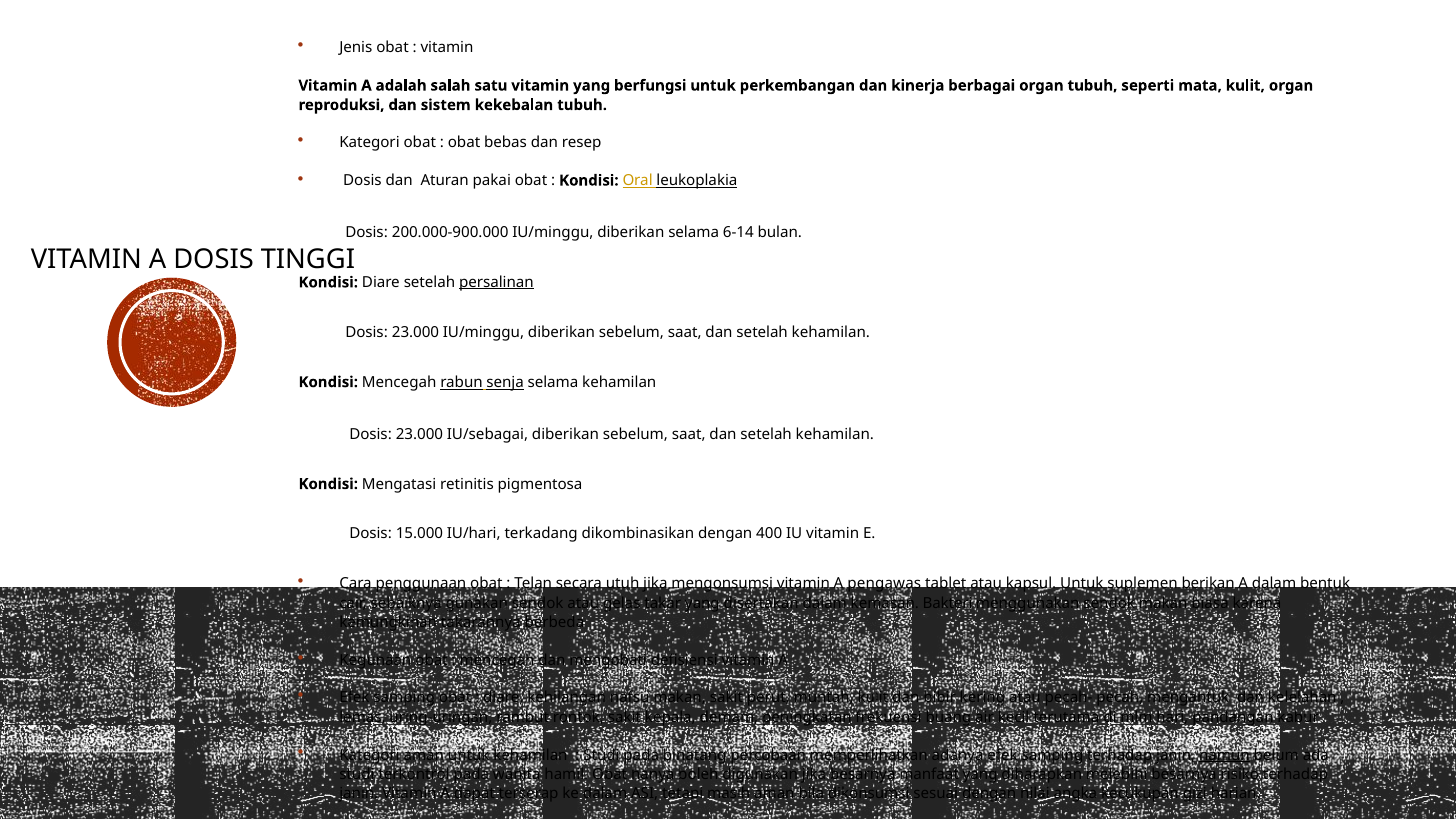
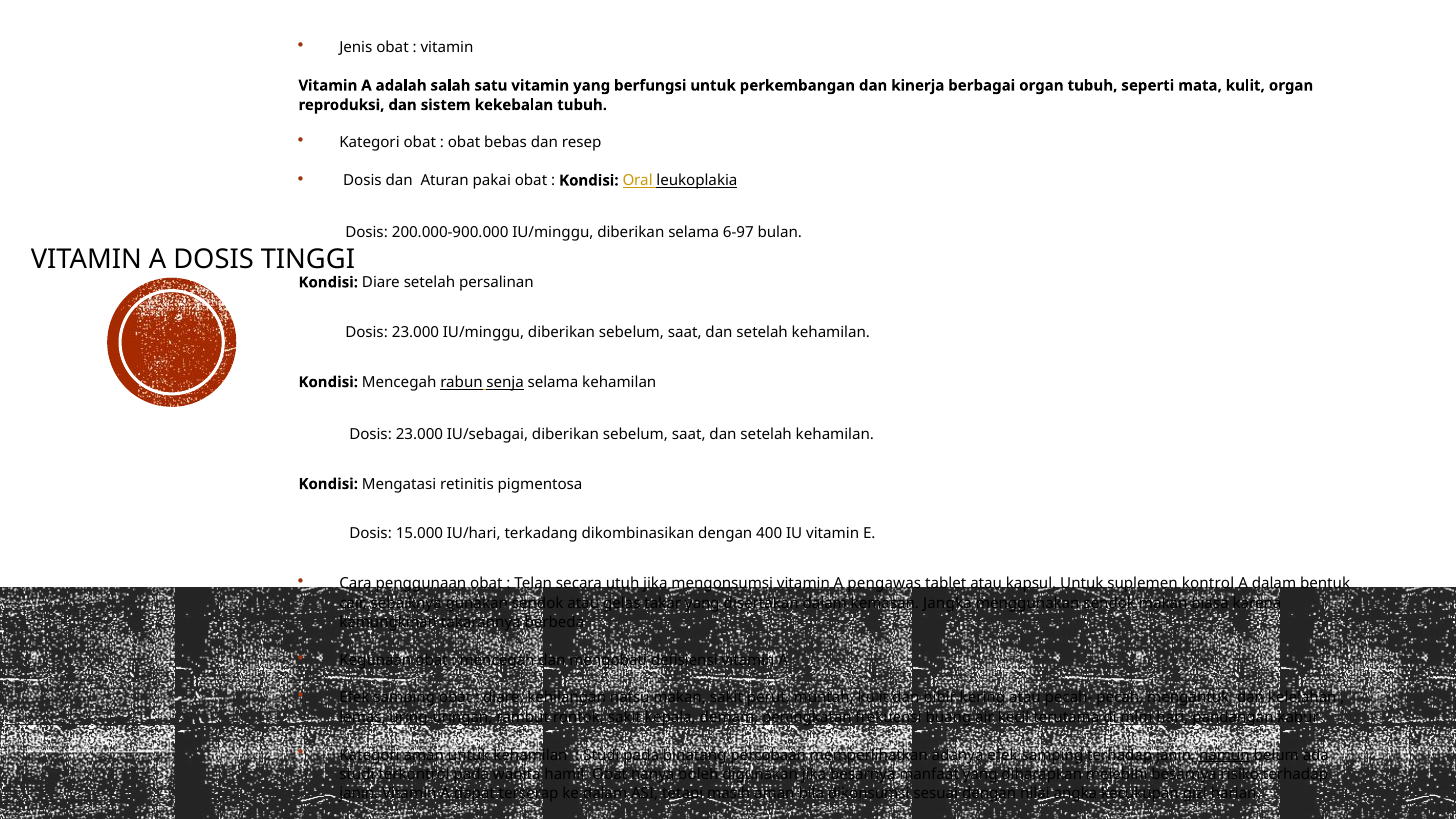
6-14: 6-14 -> 6-97
persalinan underline: present -> none
berikan: berikan -> kontrol
Bakteri: Bakteri -> Jangka
